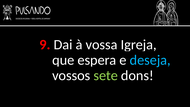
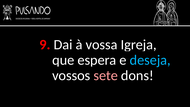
sete colour: light green -> pink
